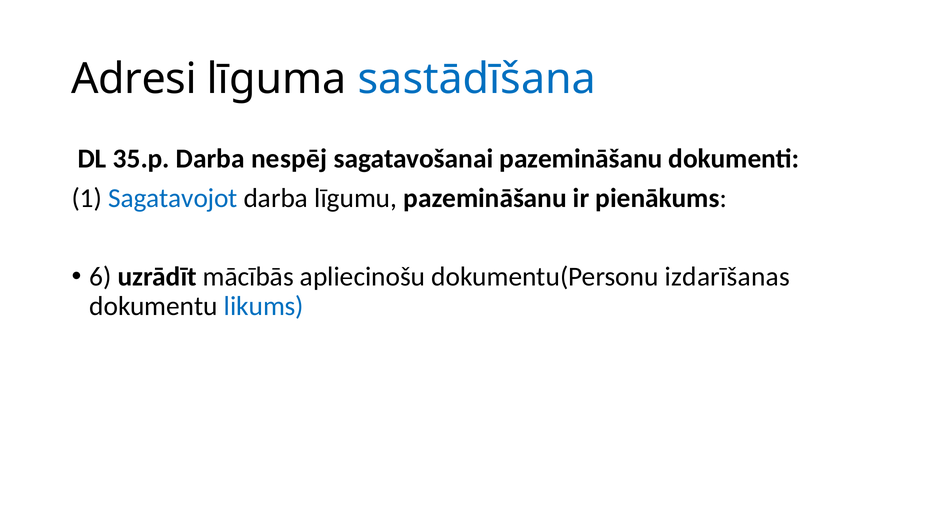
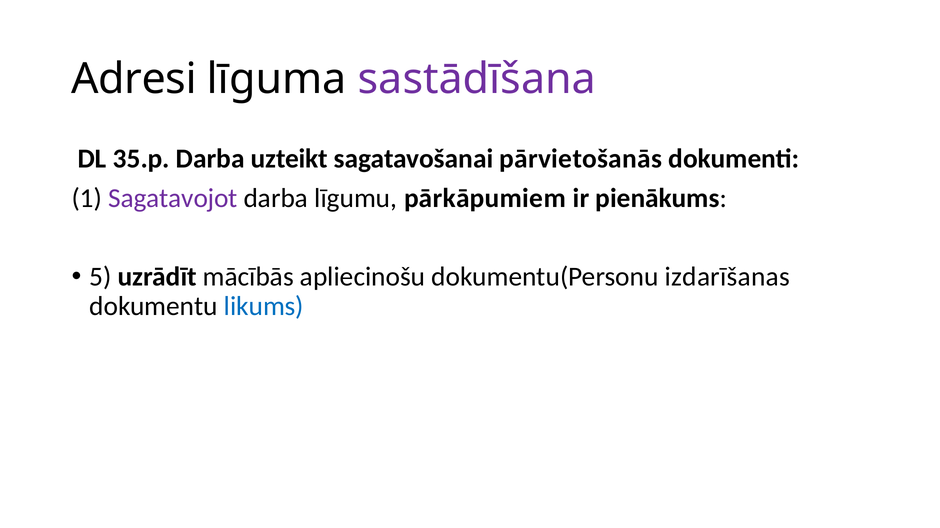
sastādīšana colour: blue -> purple
nespēj: nespēj -> uzteikt
sagatavošanai pazemināšanu: pazemināšanu -> pārvietošanās
Sagatavojot colour: blue -> purple
līgumu pazemināšanu: pazemināšanu -> pārkāpumiem
6: 6 -> 5
